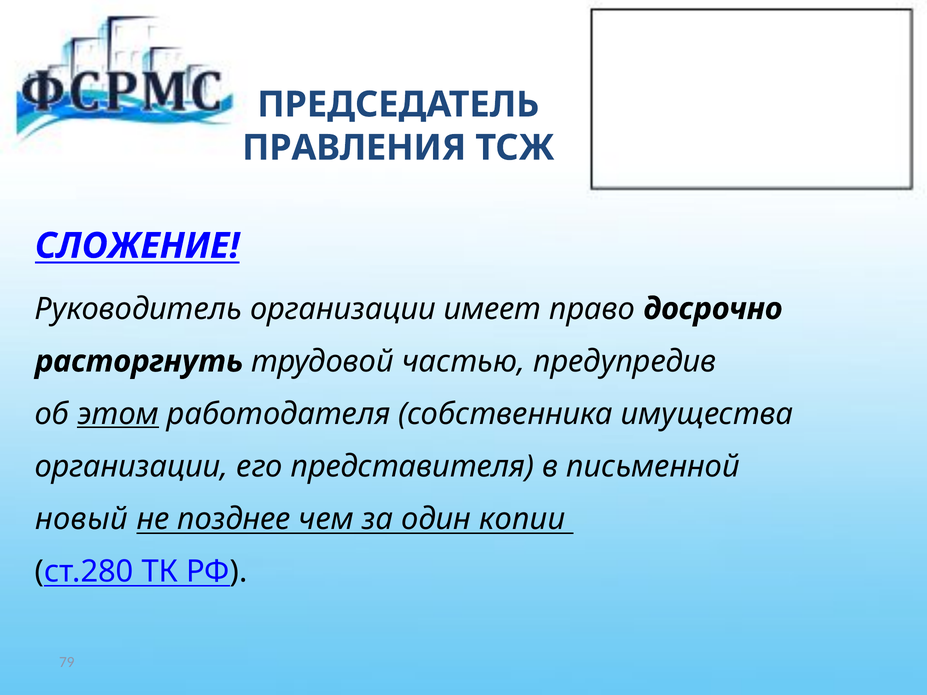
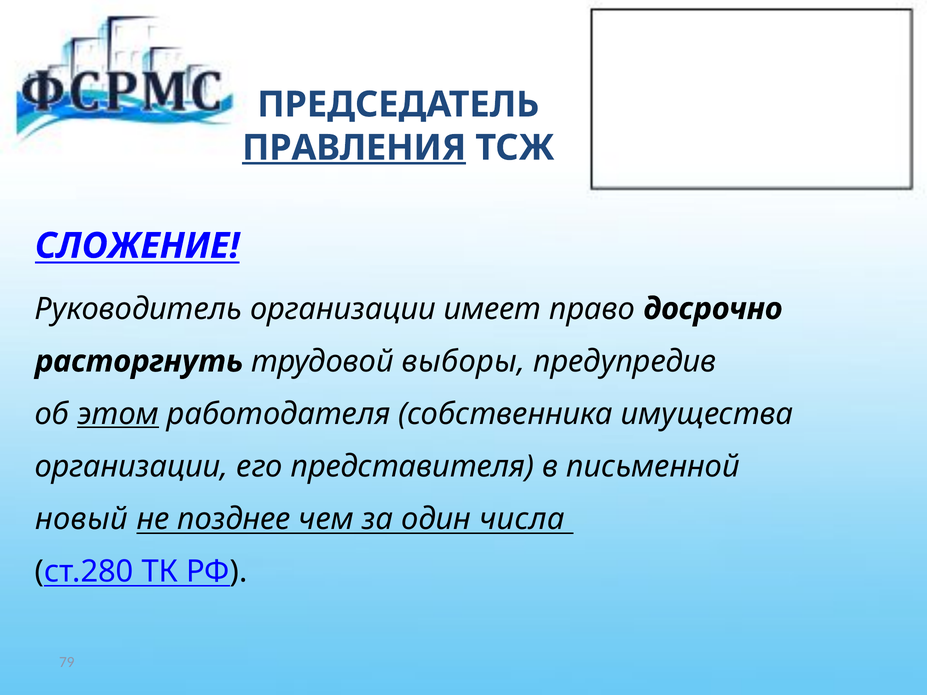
ПРАВЛЕНИЯ underline: none -> present
частью: частью -> выборы
копии: копии -> числа
